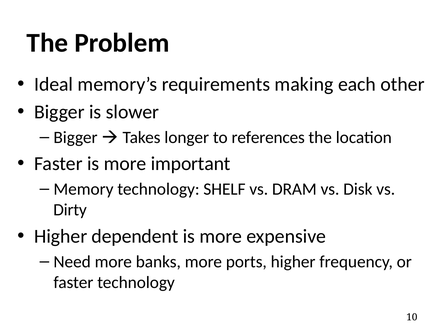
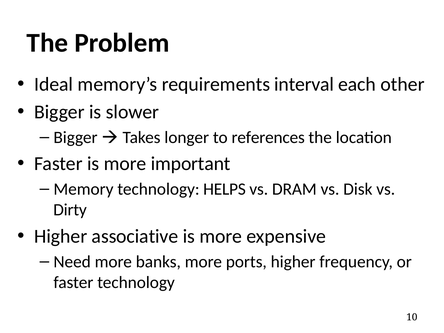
making: making -> interval
SHELF: SHELF -> HELPS
dependent: dependent -> associative
